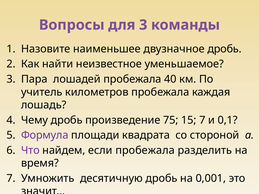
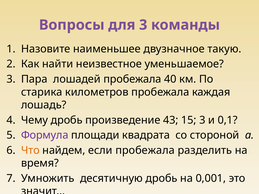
двузначное дробь: дробь -> такую
учитель: учитель -> старика
75: 75 -> 43
15 7: 7 -> 3
Что colour: purple -> orange
